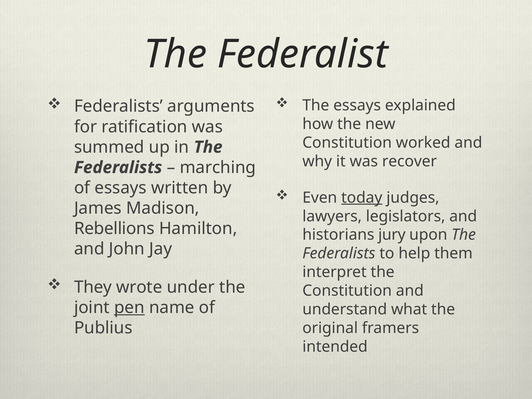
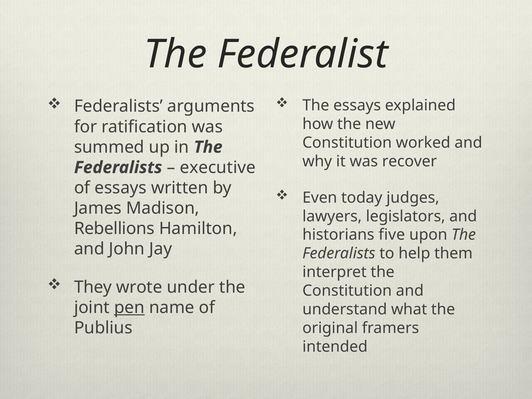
marching: marching -> executive
today underline: present -> none
jury: jury -> five
